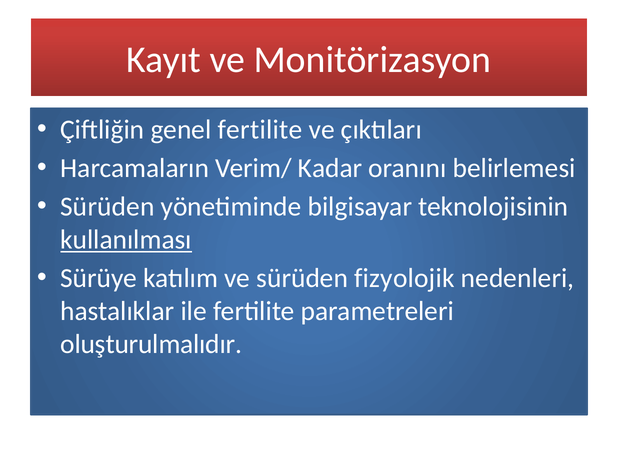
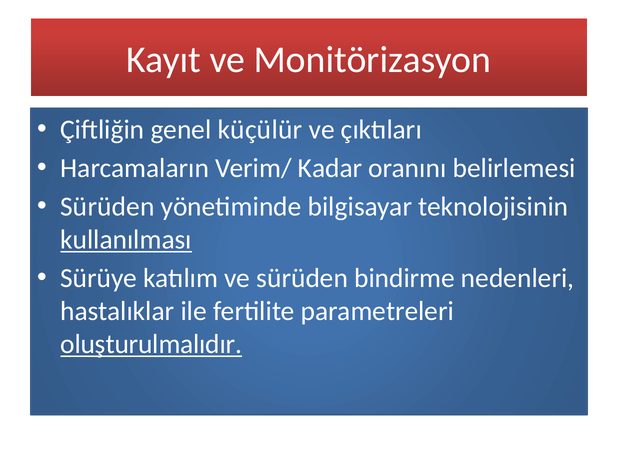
genel fertilite: fertilite -> küçülür
fizyolojik: fizyolojik -> bindirme
oluşturulmalıdır underline: none -> present
